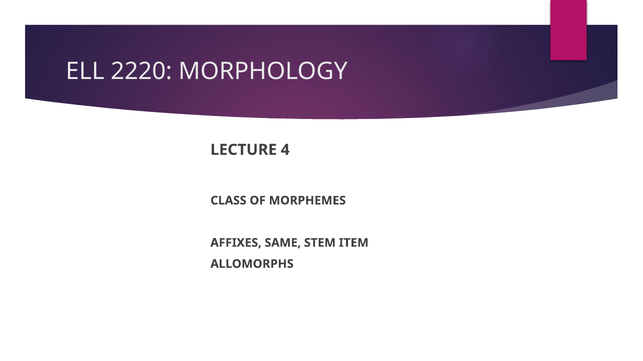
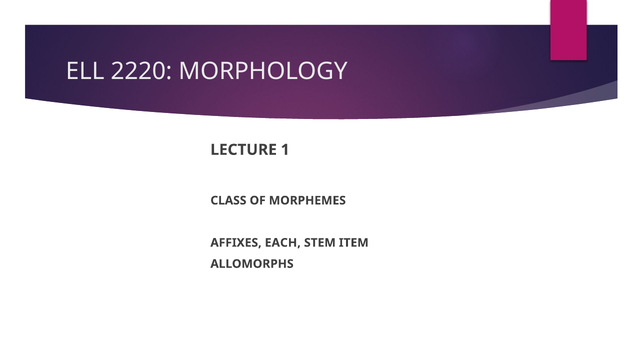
4: 4 -> 1
SAME: SAME -> EACH
